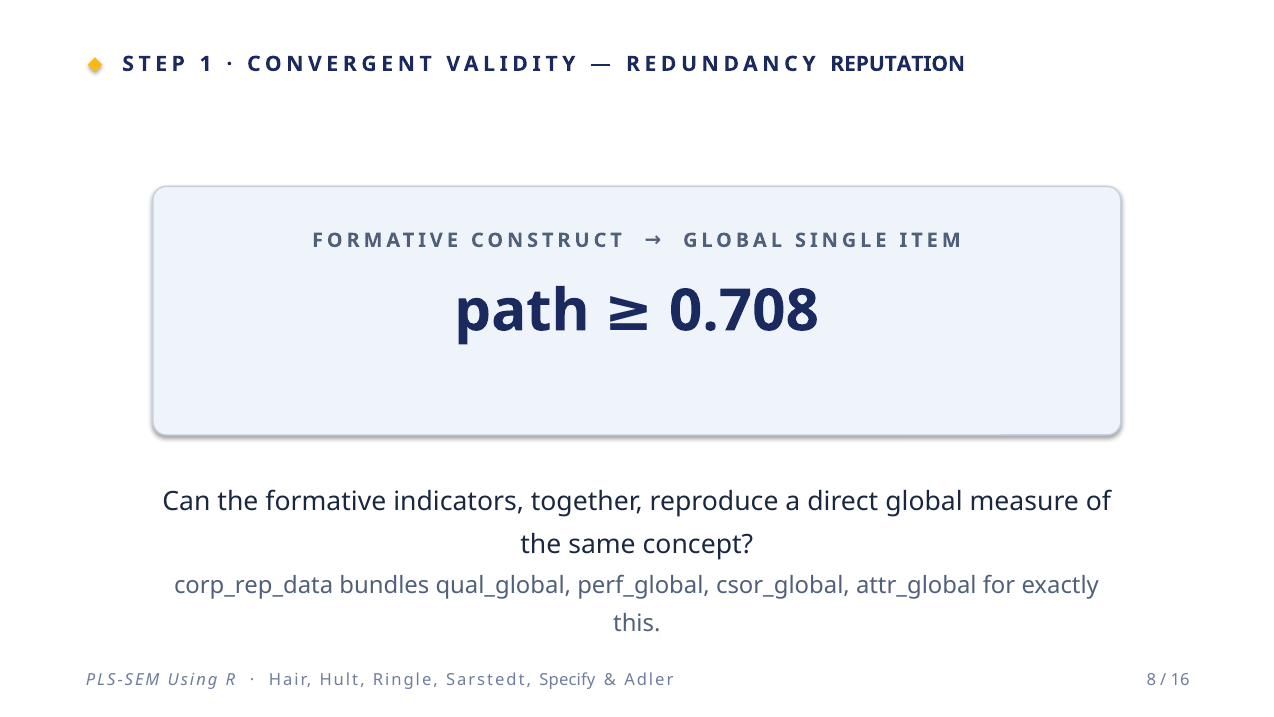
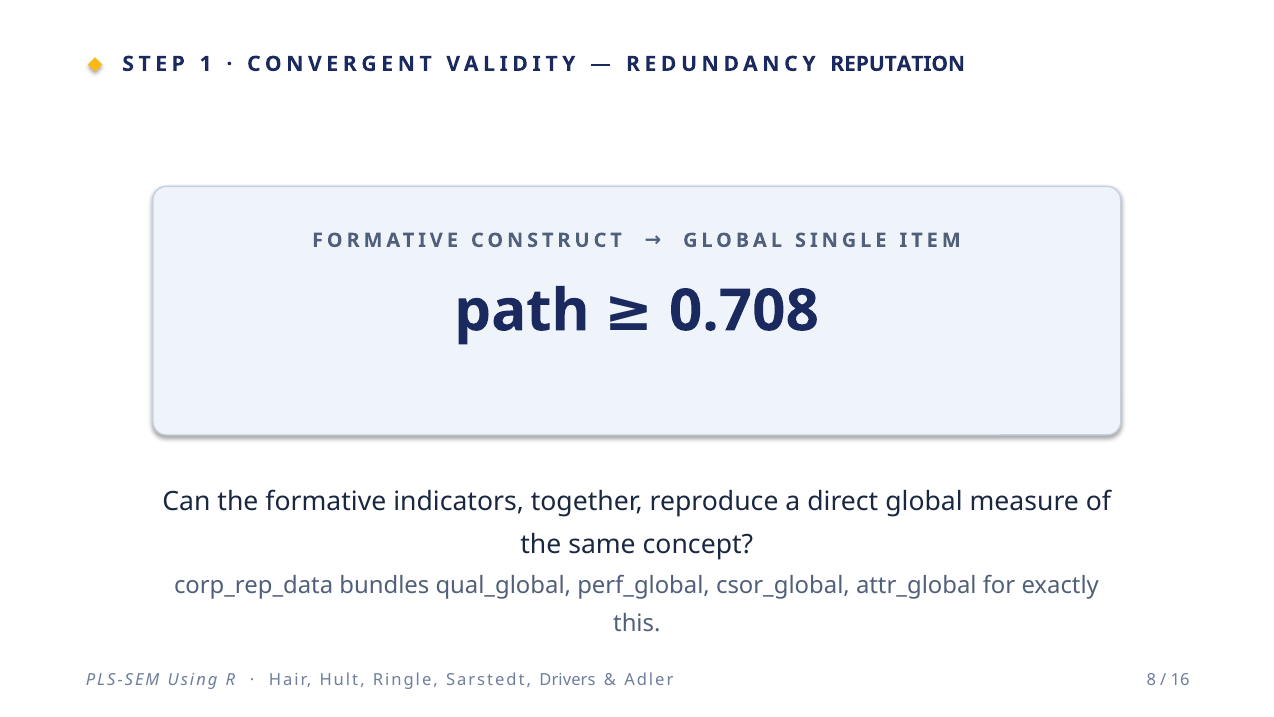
Specify: Specify -> Drivers
